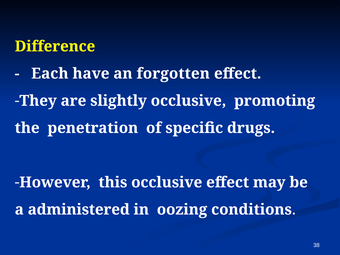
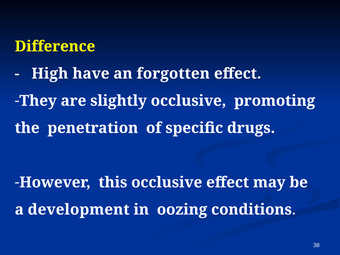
Each: Each -> High
administered: administered -> development
